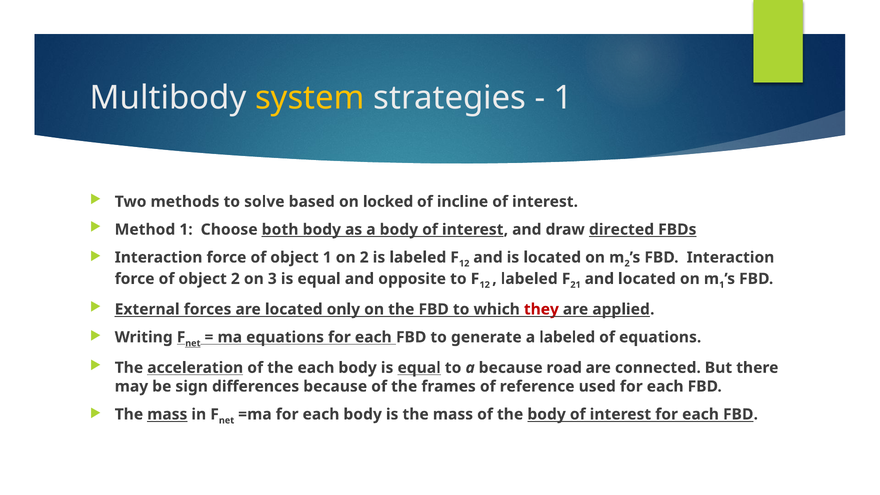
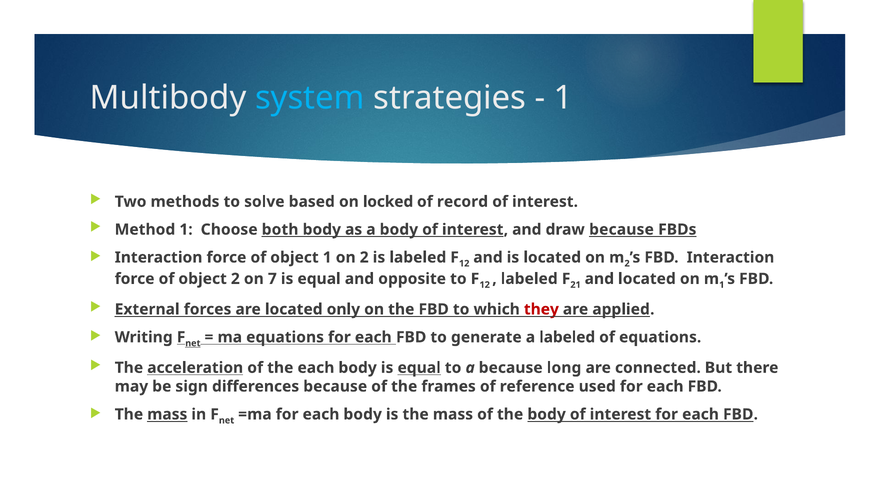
system colour: yellow -> light blue
incline: incline -> record
draw directed: directed -> because
3: 3 -> 7
road: road -> long
